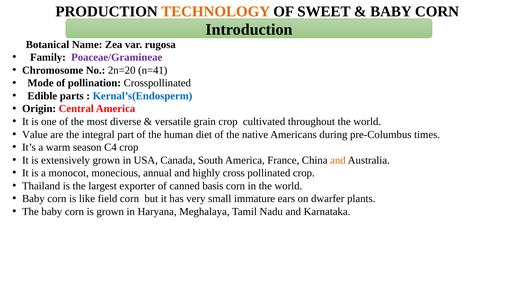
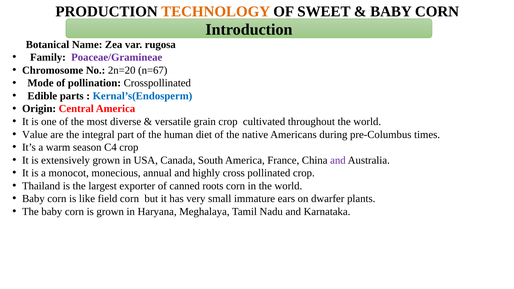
n=41: n=41 -> n=67
and at (338, 160) colour: orange -> purple
basis: basis -> roots
